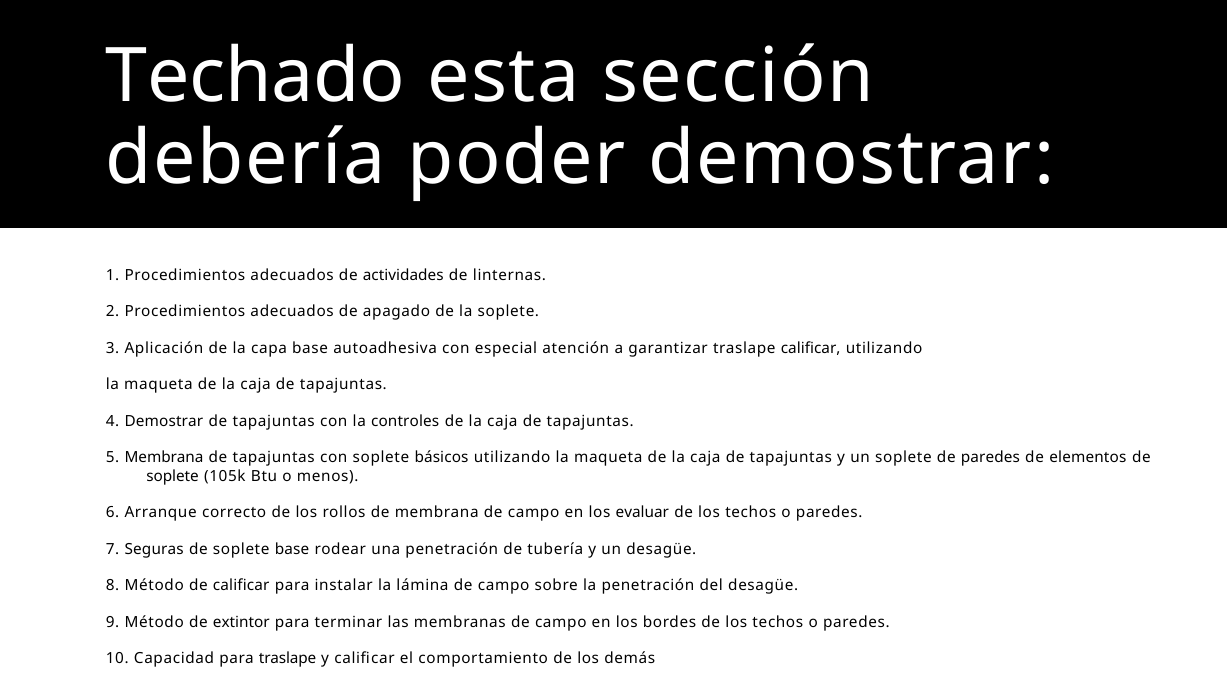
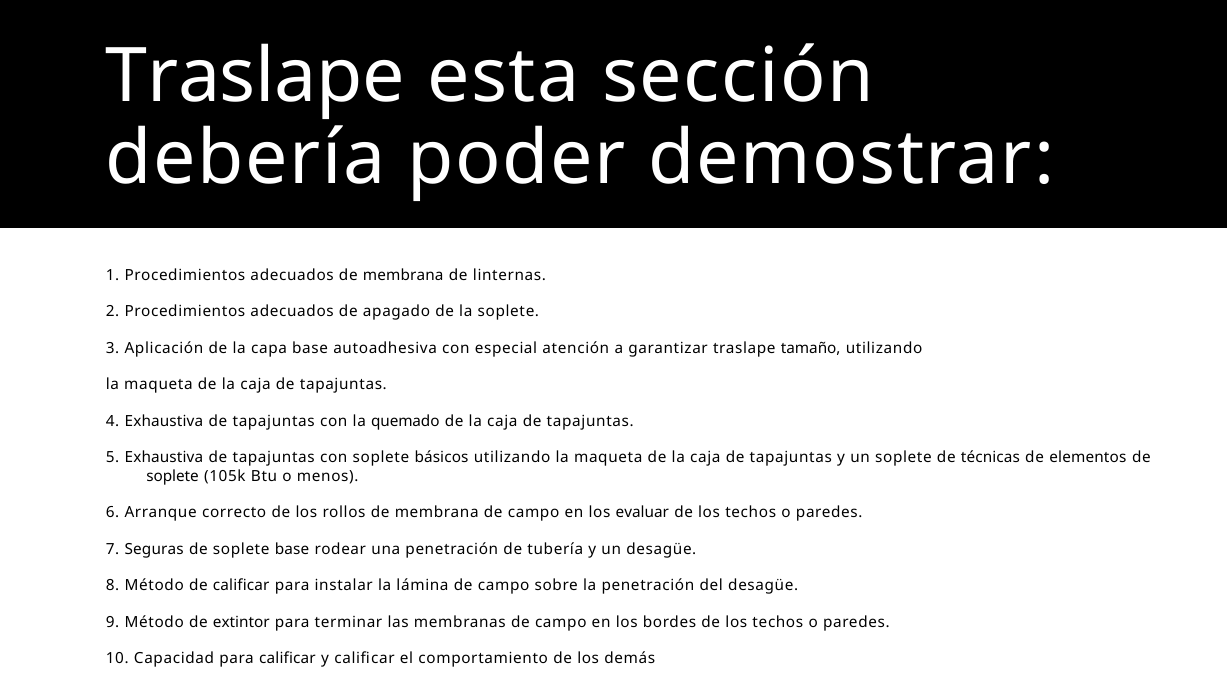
Techado at (255, 77): Techado -> Traslape
adecuados de actividades: actividades -> membrana
traslape calificar: calificar -> tamaño
4 Demostrar: Demostrar -> Exhaustiva
controles: controles -> quemado
5 Membrana: Membrana -> Exhaustiva
de paredes: paredes -> técnicas
para traslape: traslape -> calificar
